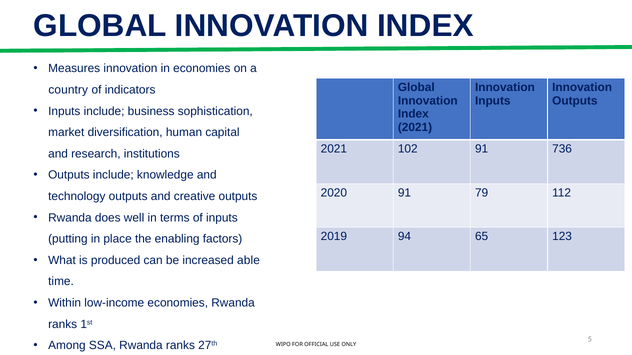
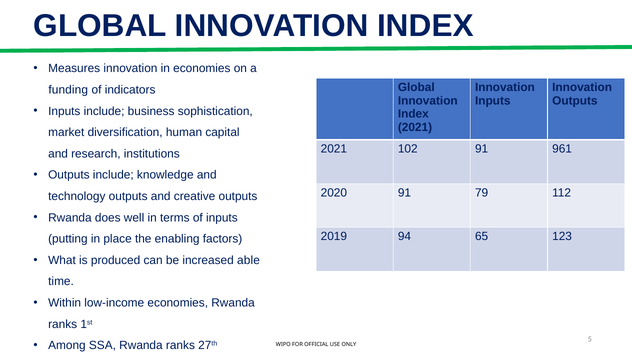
country: country -> funding
736: 736 -> 961
